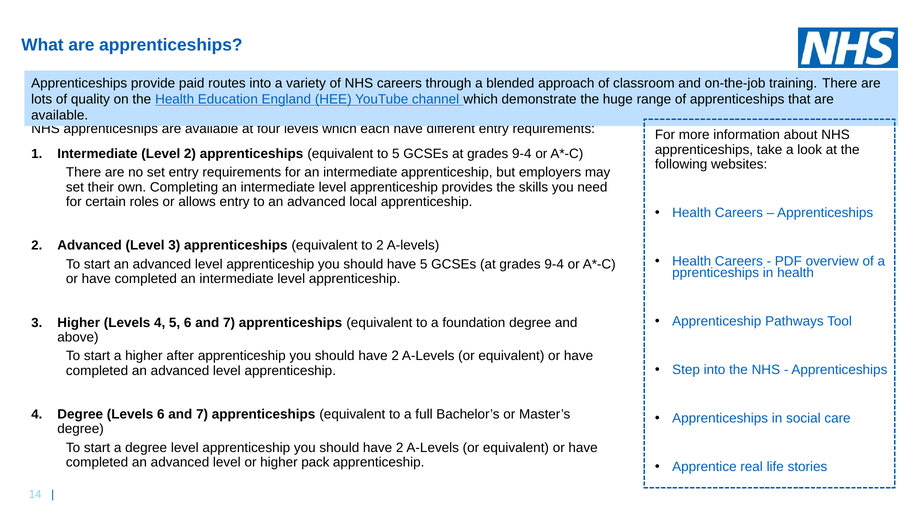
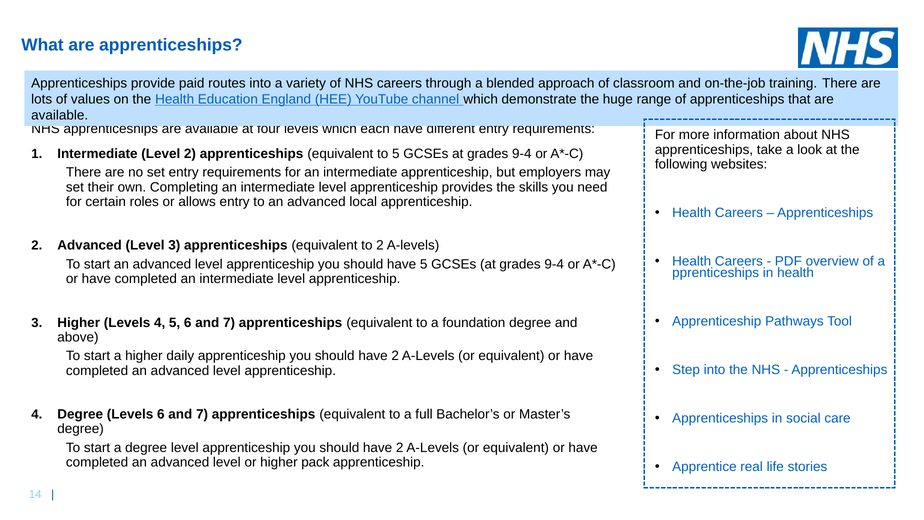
quality: quality -> values
after: after -> daily
